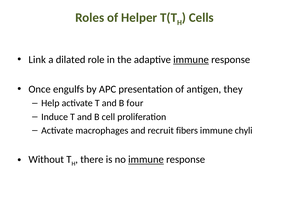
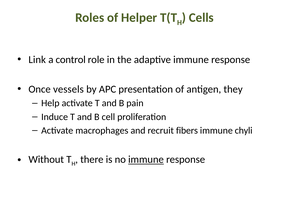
dilated: dilated -> control
immune at (191, 60) underline: present -> none
engulfs: engulfs -> vessels
four: four -> pain
